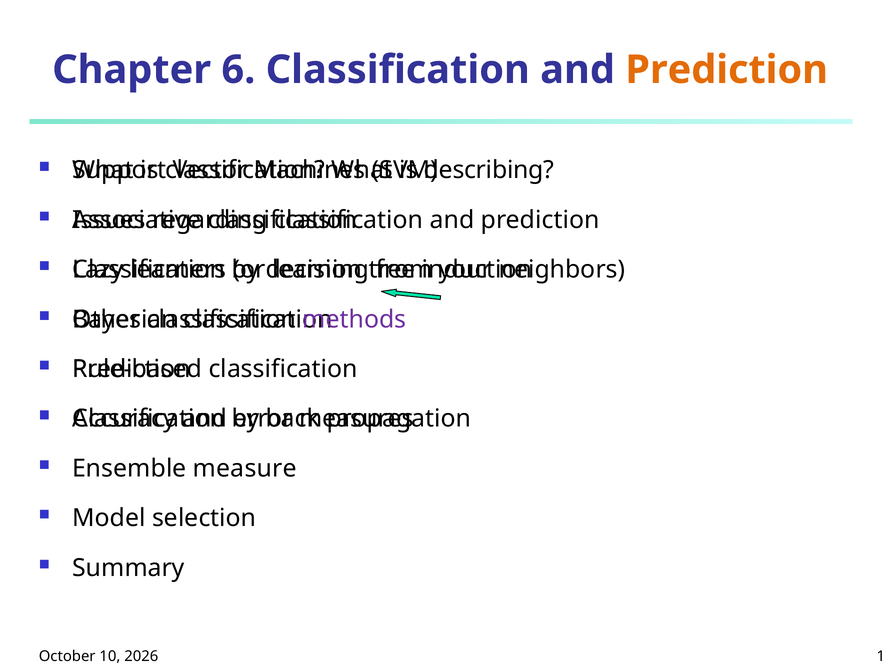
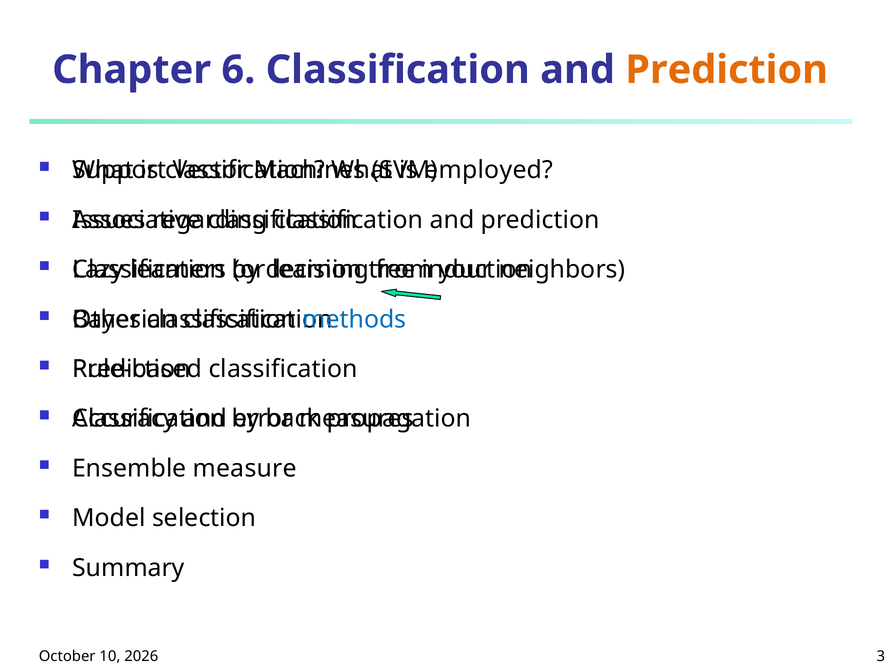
describing: describing -> employed
methods colour: purple -> blue
1: 1 -> 3
